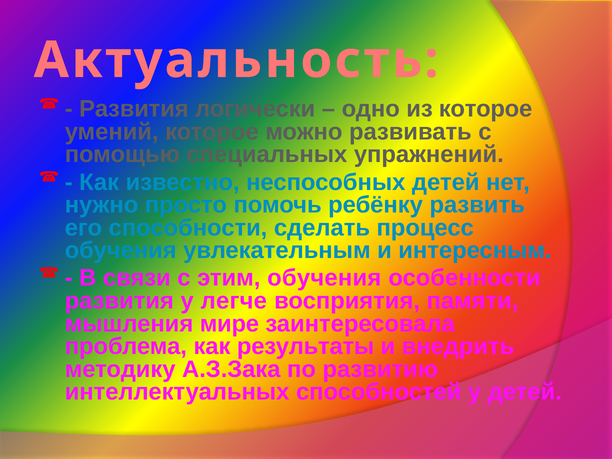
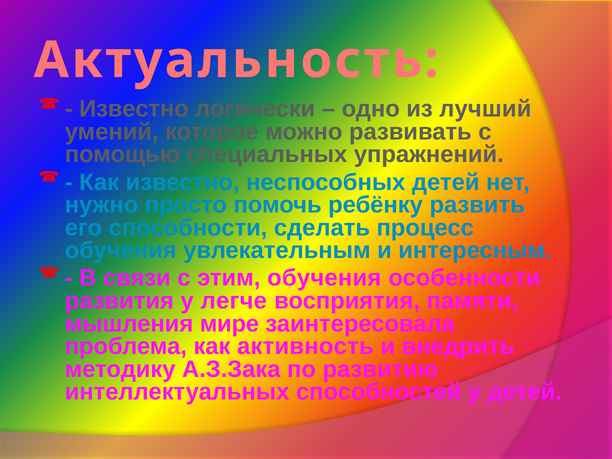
Развития at (134, 109): Развития -> Известно
из которое: которое -> лучший
результаты: результаты -> активность
